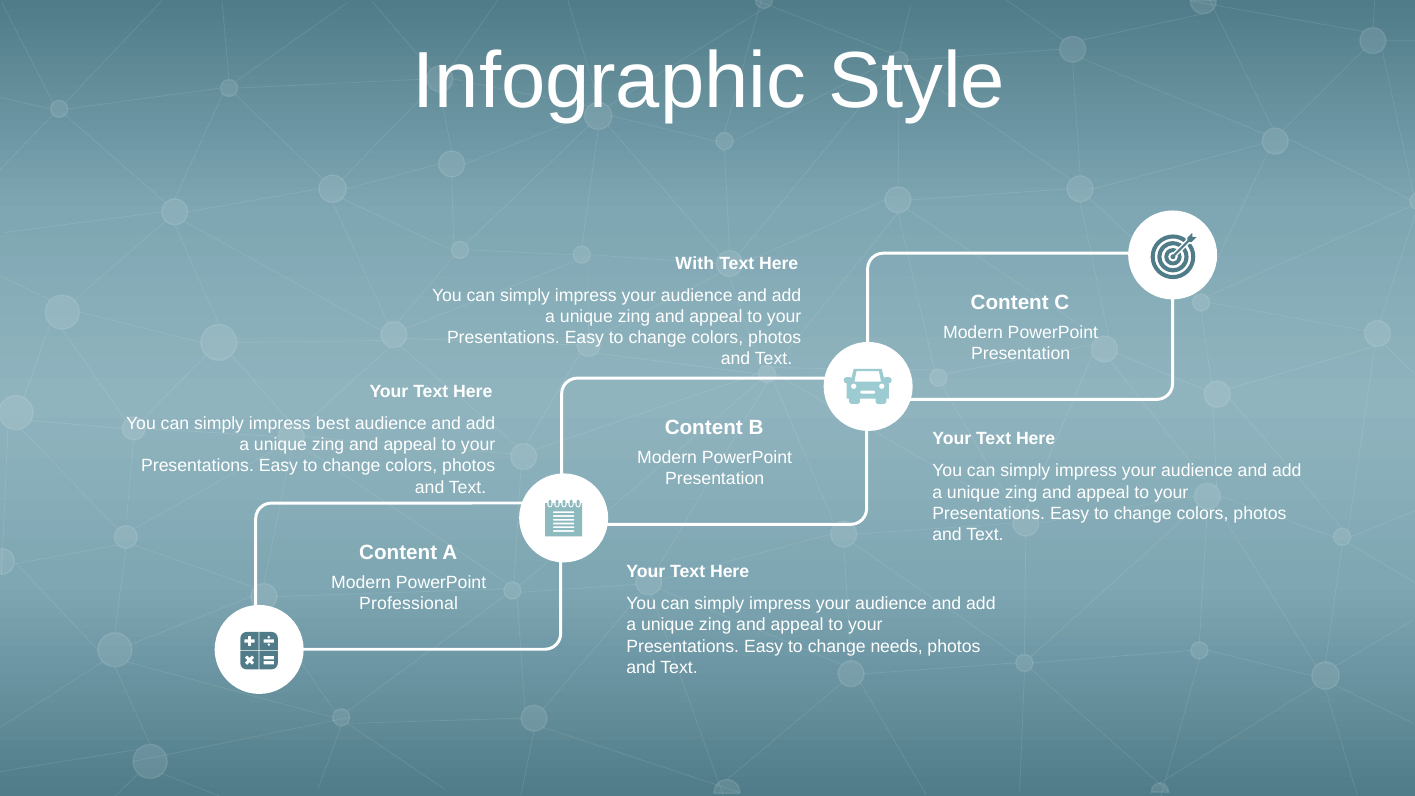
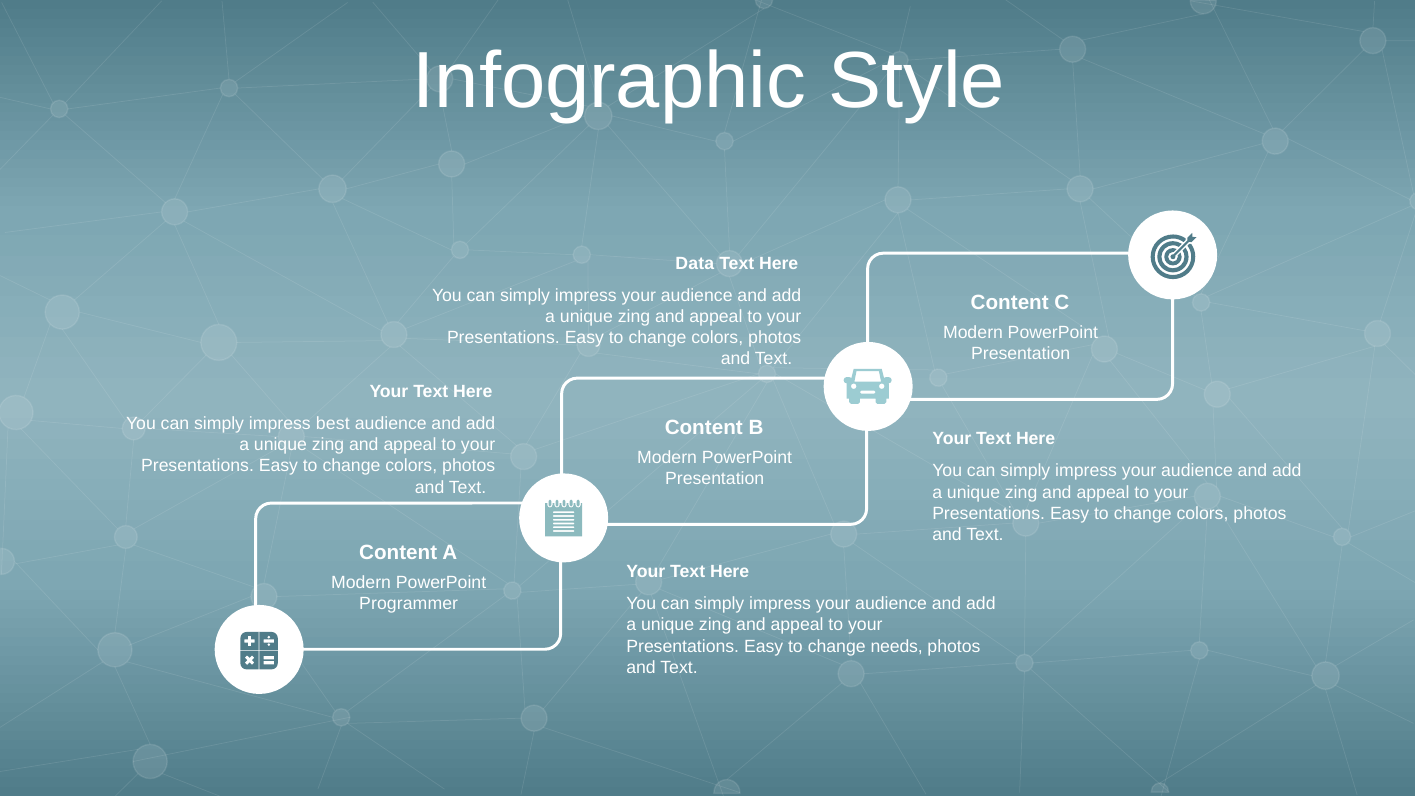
With: With -> Data
Professional: Professional -> Programmer
